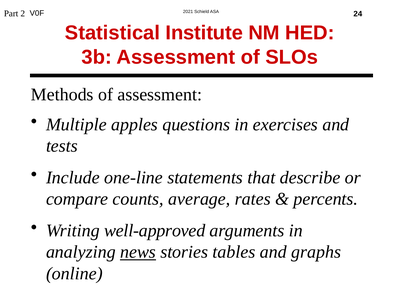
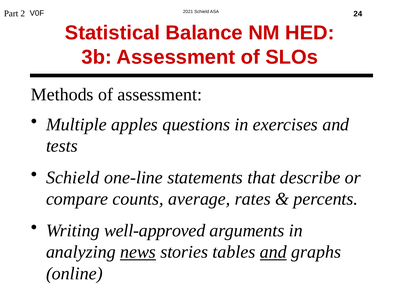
Institute: Institute -> Balance
Include at (73, 178): Include -> Schield
and at (273, 252) underline: none -> present
